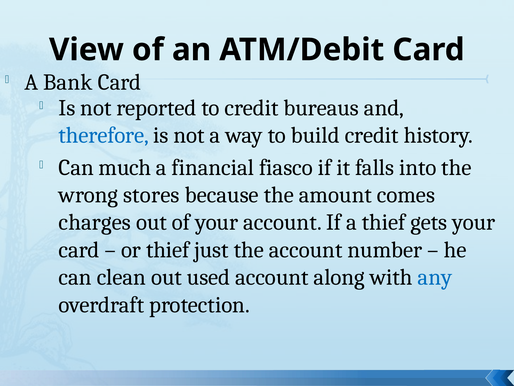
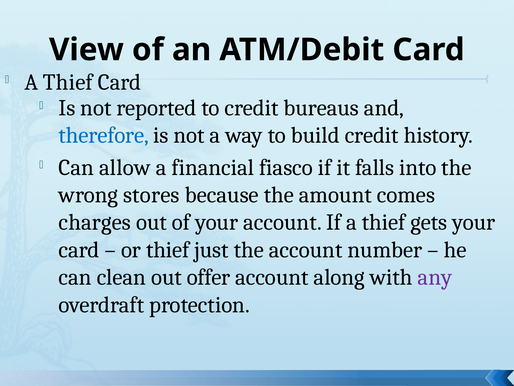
Bank at (68, 82): Bank -> Thief
much: much -> allow
used: used -> offer
any colour: blue -> purple
